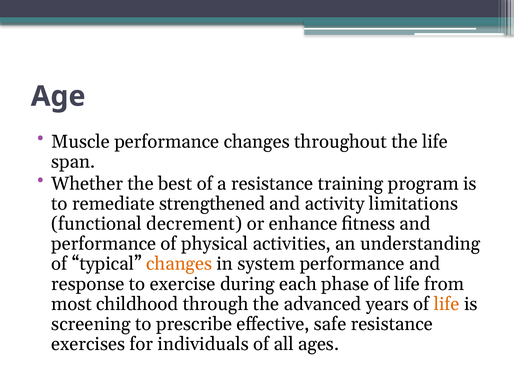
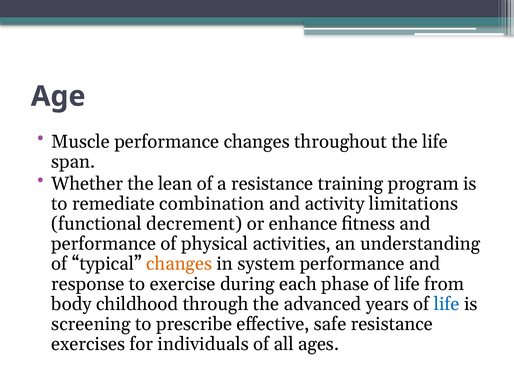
best: best -> lean
strengthened: strengthened -> combination
most: most -> body
life at (447, 304) colour: orange -> blue
